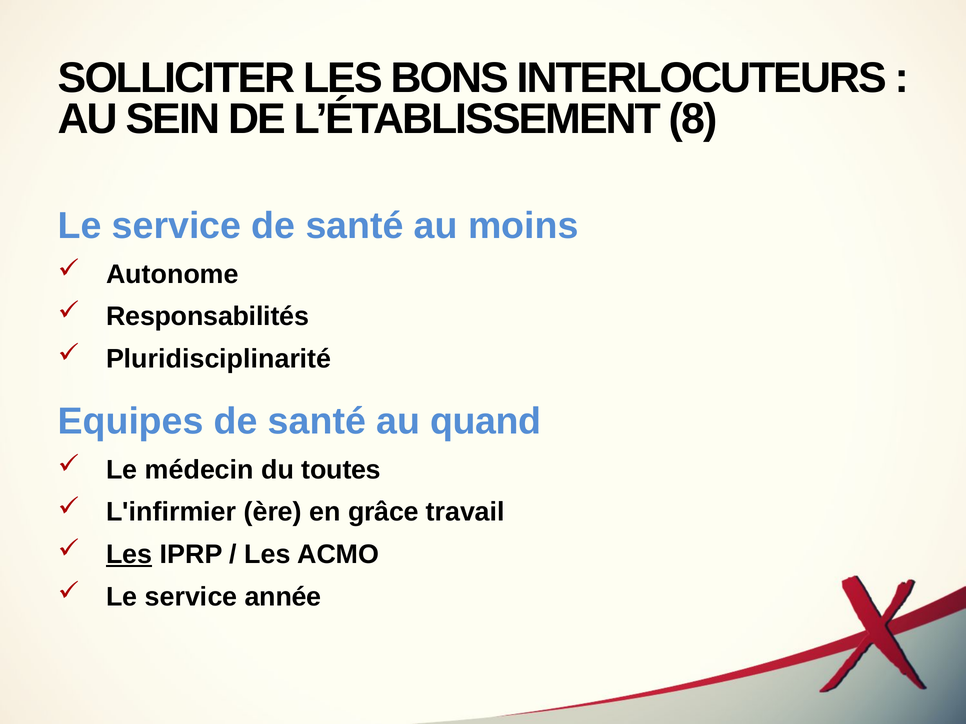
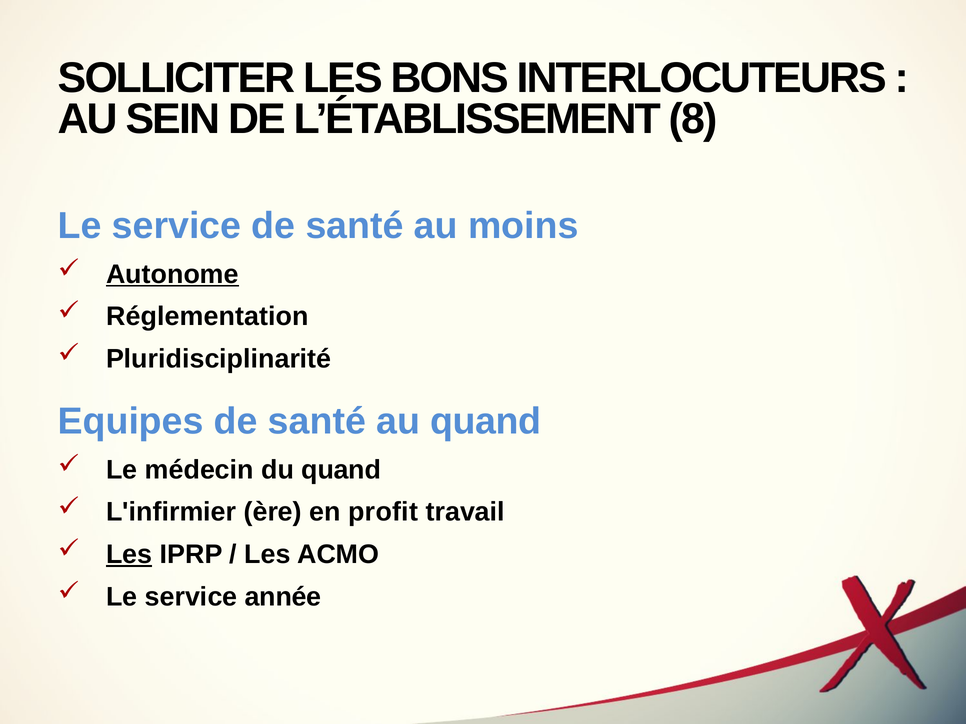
Autonome underline: none -> present
Responsabilités: Responsabilités -> Réglementation
du toutes: toutes -> quand
grâce: grâce -> profit
